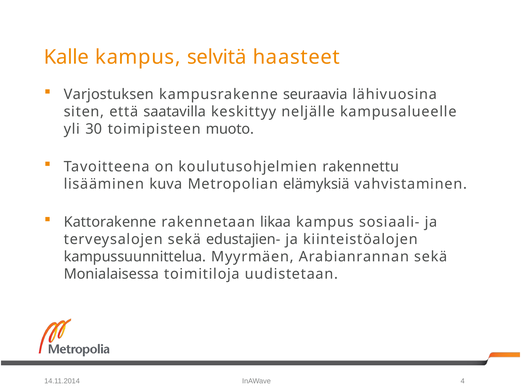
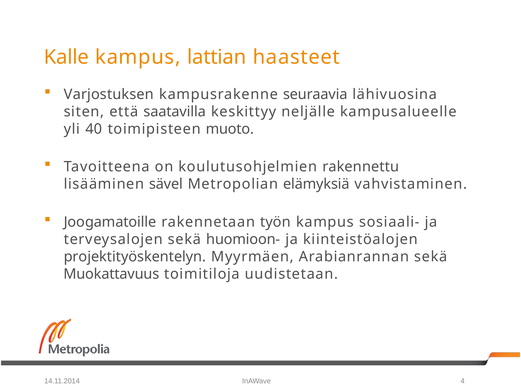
selvitä: selvitä -> lattian
30: 30 -> 40
kuva: kuva -> sävel
Kattorakenne: Kattorakenne -> Joogamatoille
likaa: likaa -> työn
edustajien-: edustajien- -> huomioon-
kampussuunnittelua: kampussuunnittelua -> projektityöskentelyn
Monialaisessa: Monialaisessa -> Muokattavuus
